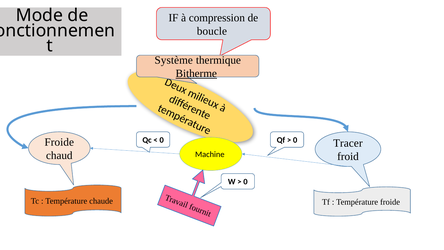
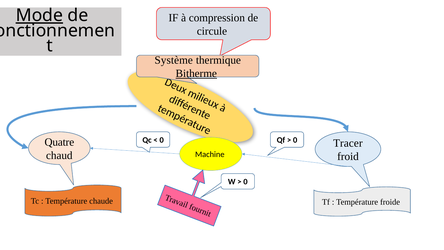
Mode underline: none -> present
boucle: boucle -> circule
Froide at (59, 142): Froide -> Quatre
